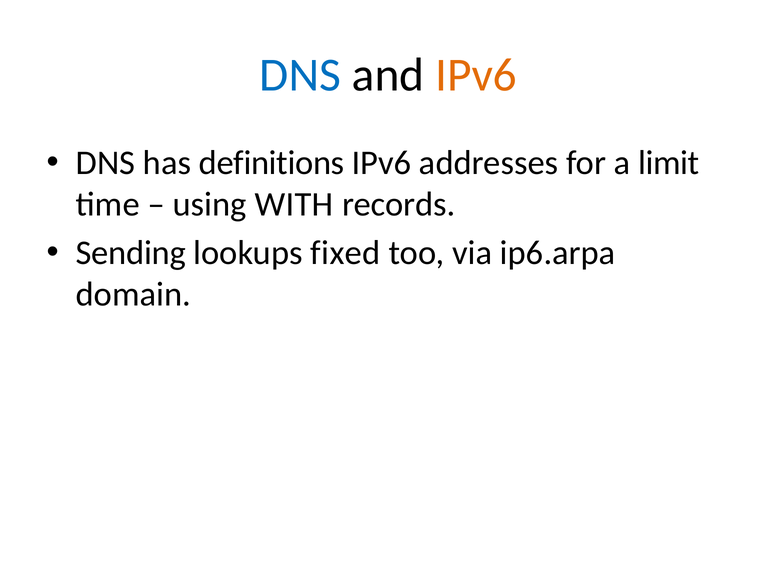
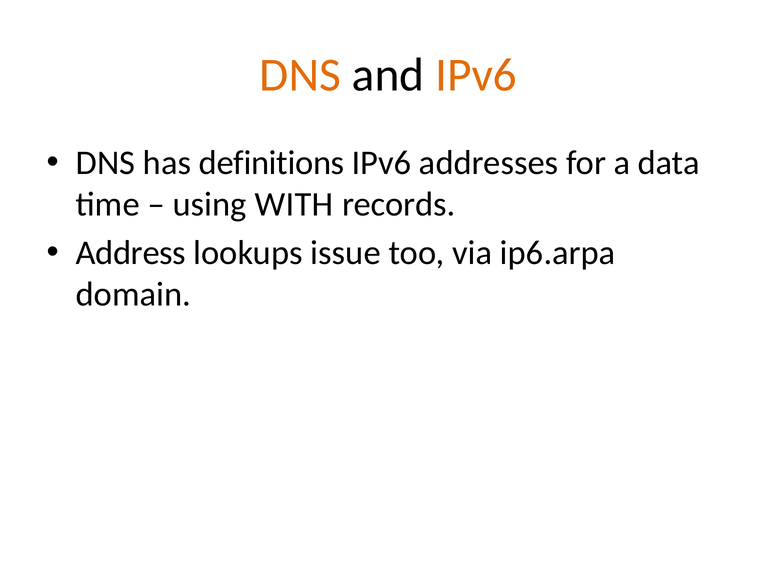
DNS at (300, 75) colour: blue -> orange
limit: limit -> data
Sending: Sending -> Address
fixed: fixed -> issue
